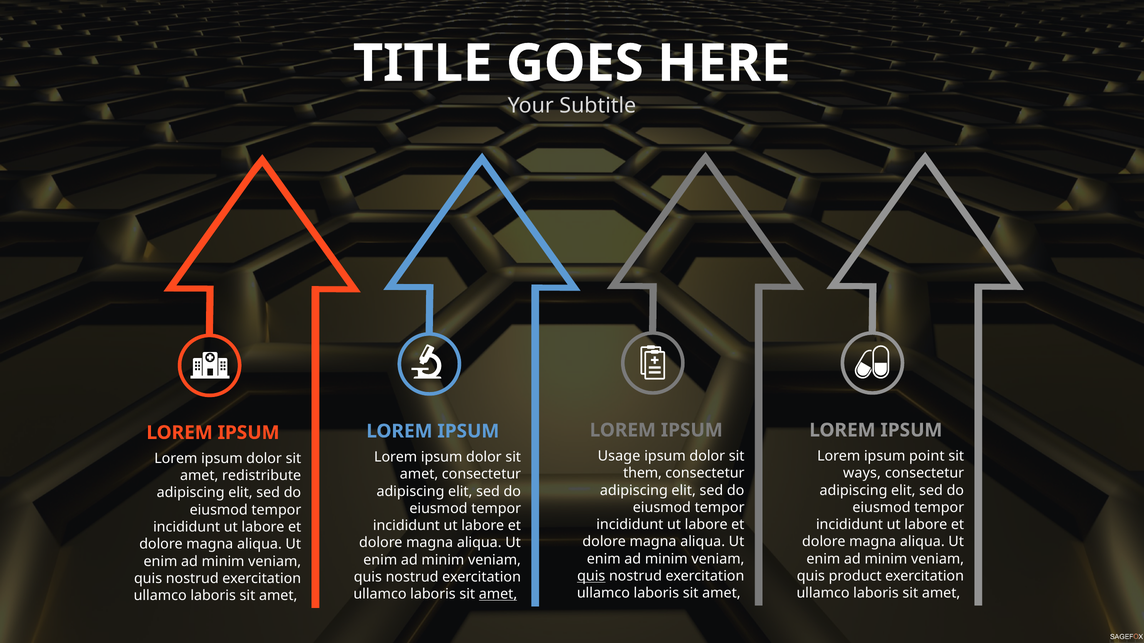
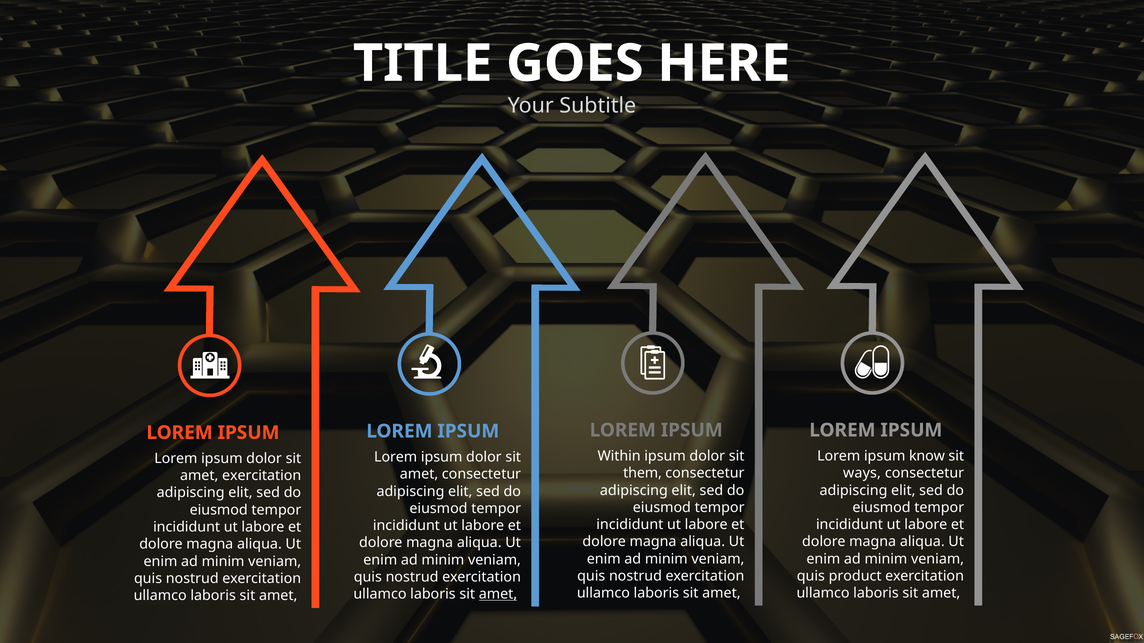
Usage: Usage -> Within
point: point -> know
amet redistribute: redistribute -> exercitation
quis at (591, 576) underline: present -> none
